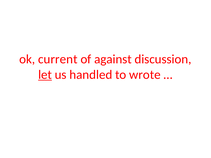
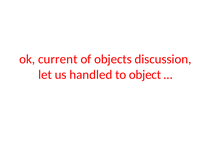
against: against -> objects
let underline: present -> none
wrote: wrote -> object
